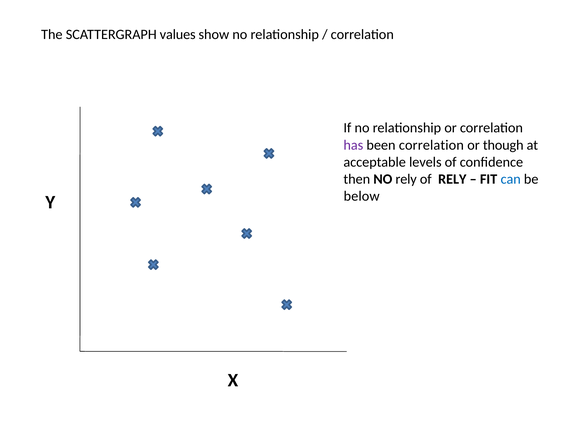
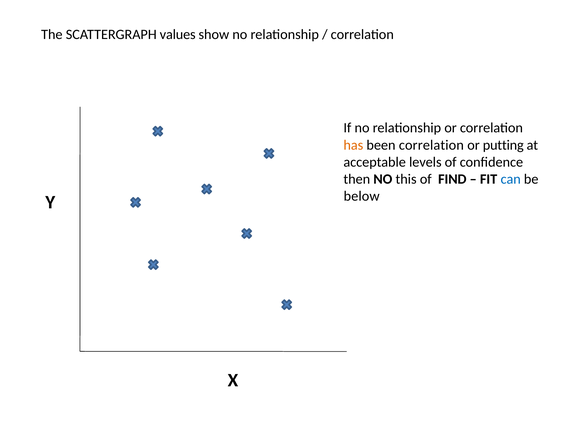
has colour: purple -> orange
though: though -> putting
NO rely: rely -> this
of RELY: RELY -> FIND
